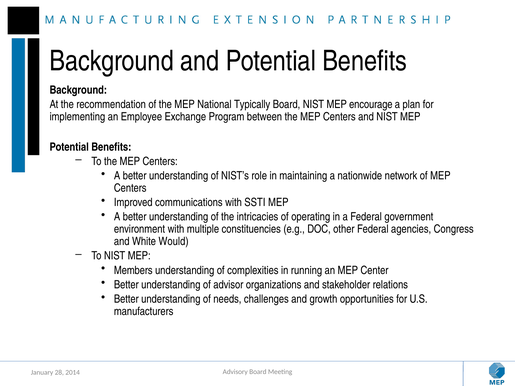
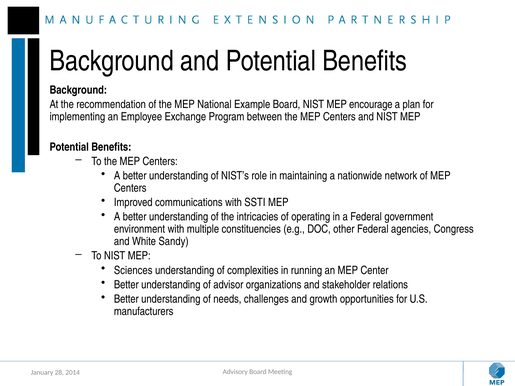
Typically: Typically -> Example
Would: Would -> Sandy
Members: Members -> Sciences
